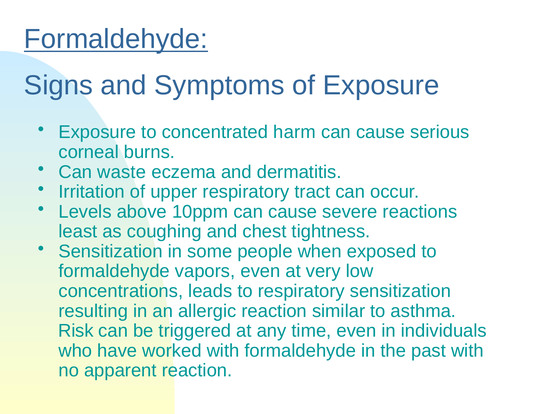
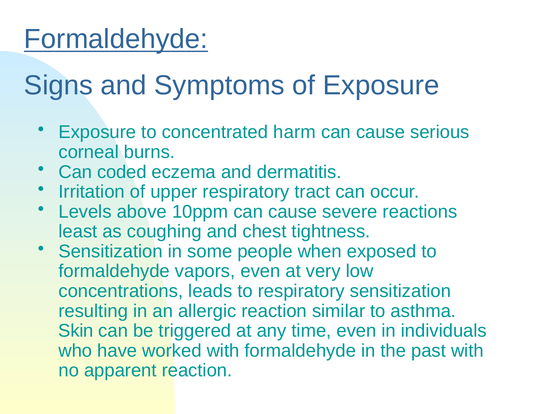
waste: waste -> coded
Risk: Risk -> Skin
